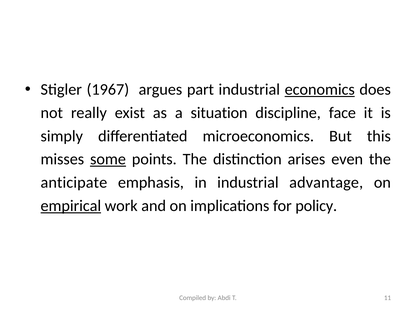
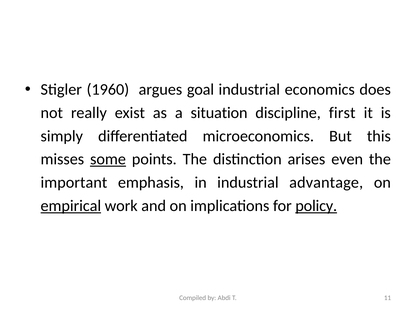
1967: 1967 -> 1960
part: part -> goal
economics underline: present -> none
face: face -> first
anticipate: anticipate -> important
policy underline: none -> present
